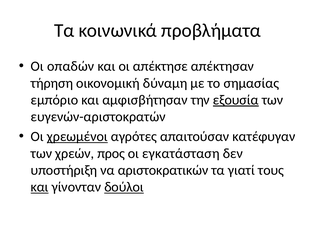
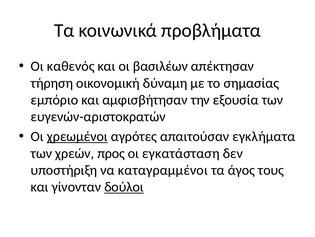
οπαδών: οπαδών -> καθενός
απέκτησε: απέκτησε -> βασιλέων
εξουσία underline: present -> none
κατέφυγαν: κατέφυγαν -> εγκλήματα
αριστοκρατικών: αριστοκρατικών -> καταγραμμένοι
γιατί: γιατί -> άγος
και at (40, 187) underline: present -> none
